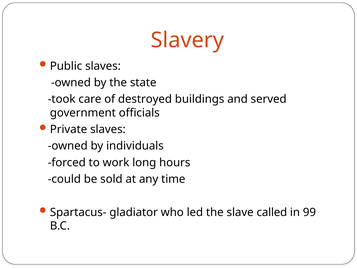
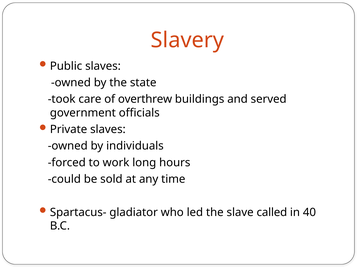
destroyed: destroyed -> overthrew
99: 99 -> 40
